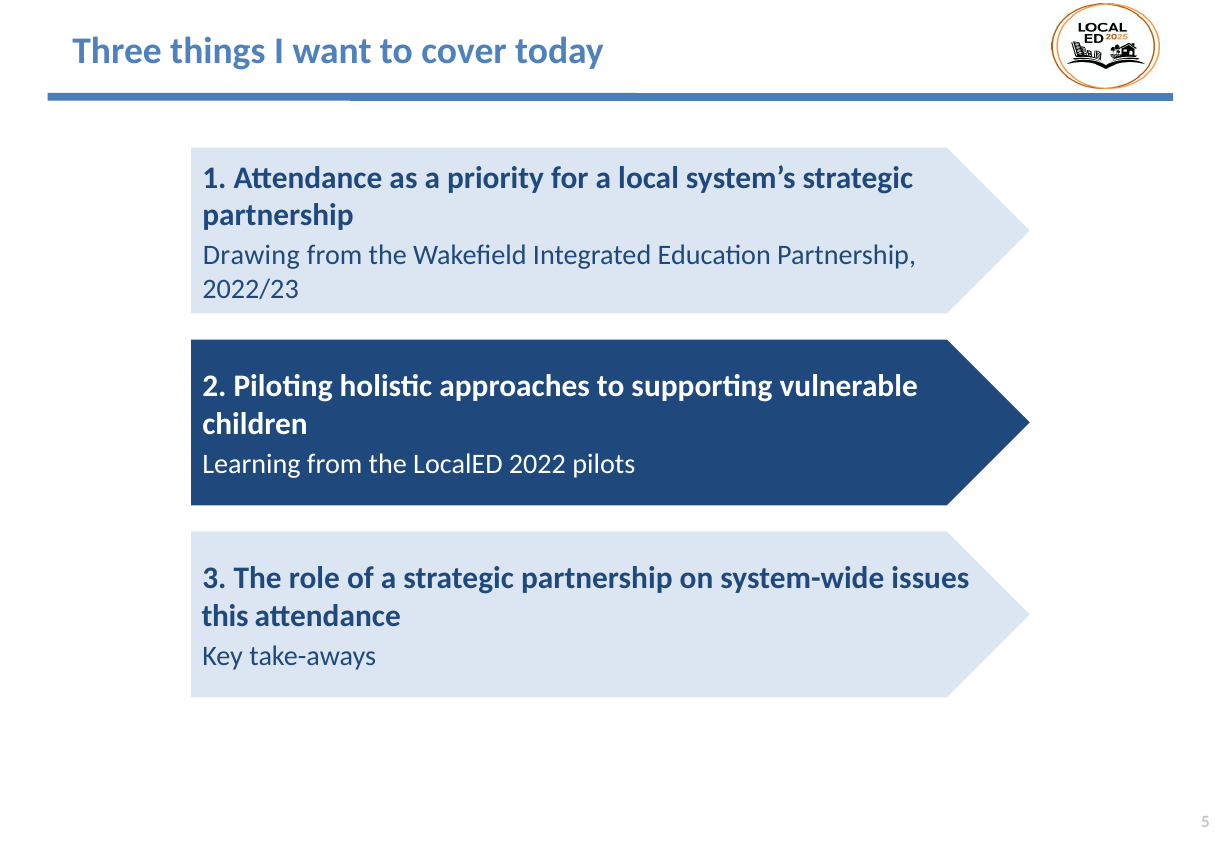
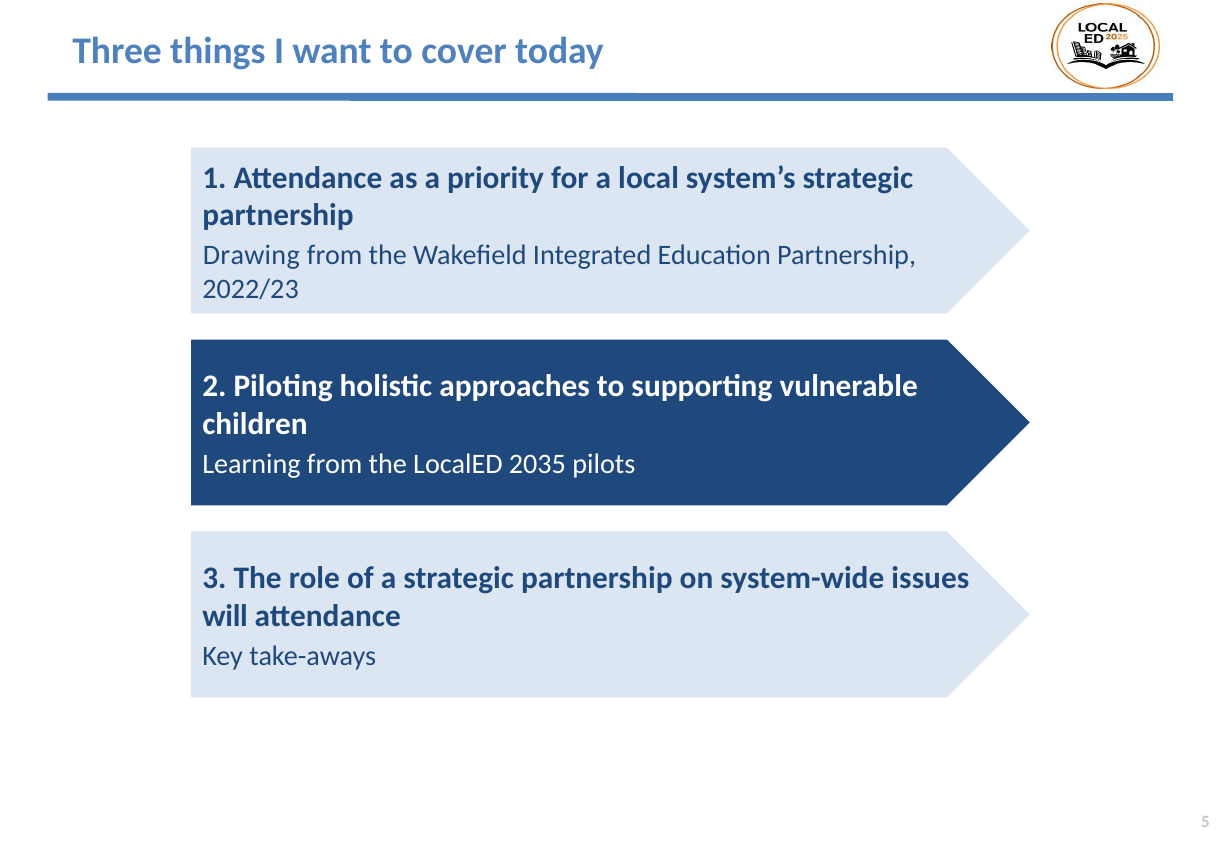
2022: 2022 -> 2035
this: this -> will
